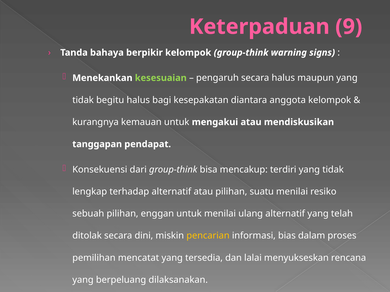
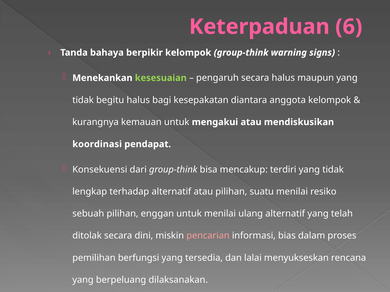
9: 9 -> 6
tanggapan: tanggapan -> koordinasi
pencarian colour: yellow -> pink
mencatat: mencatat -> berfungsi
